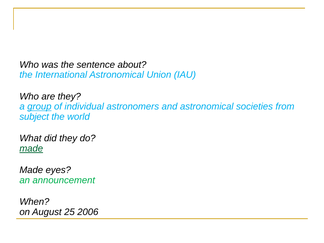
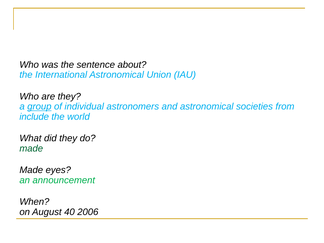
subject: subject -> include
made at (31, 149) underline: present -> none
25: 25 -> 40
